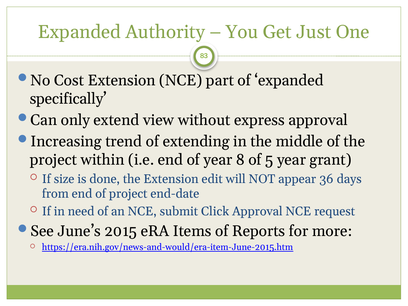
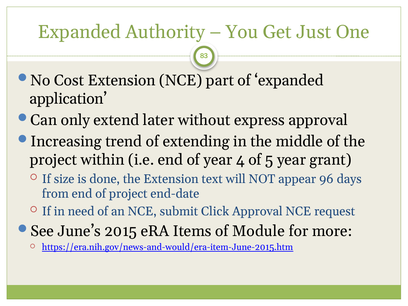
specifically: specifically -> application
view: view -> later
8: 8 -> 4
edit: edit -> text
36: 36 -> 96
Reports: Reports -> Module
